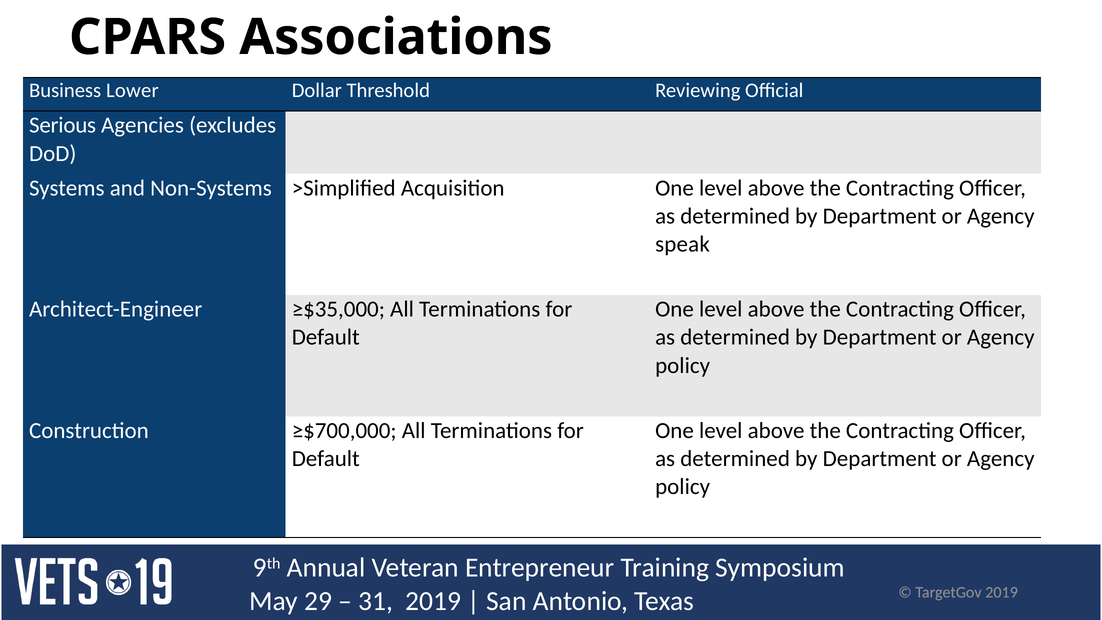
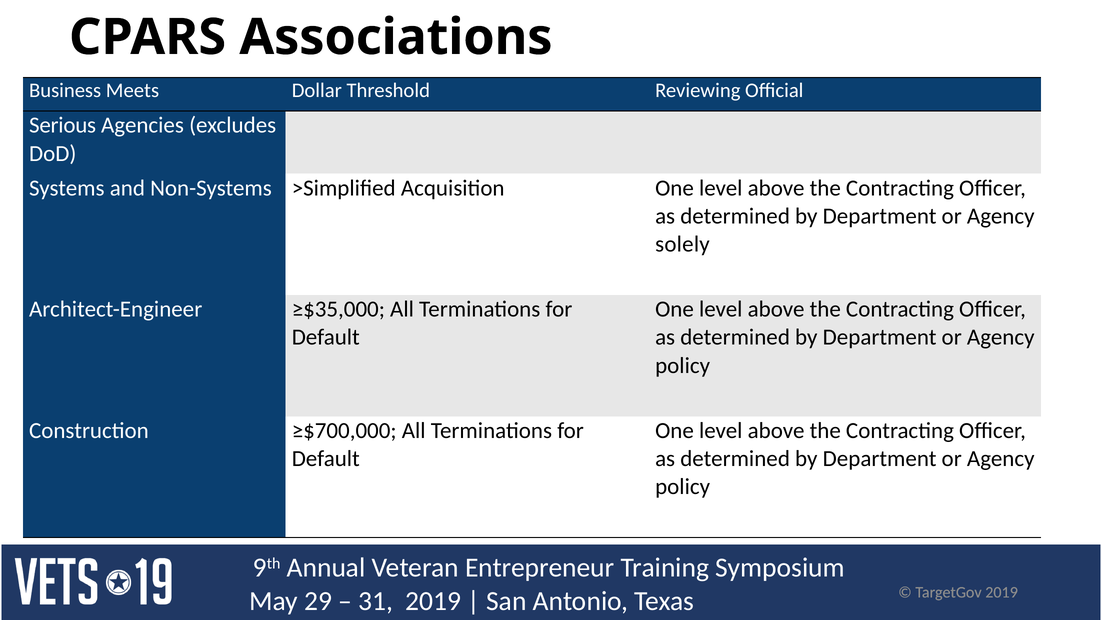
Lower: Lower -> Meets
speak: speak -> solely
